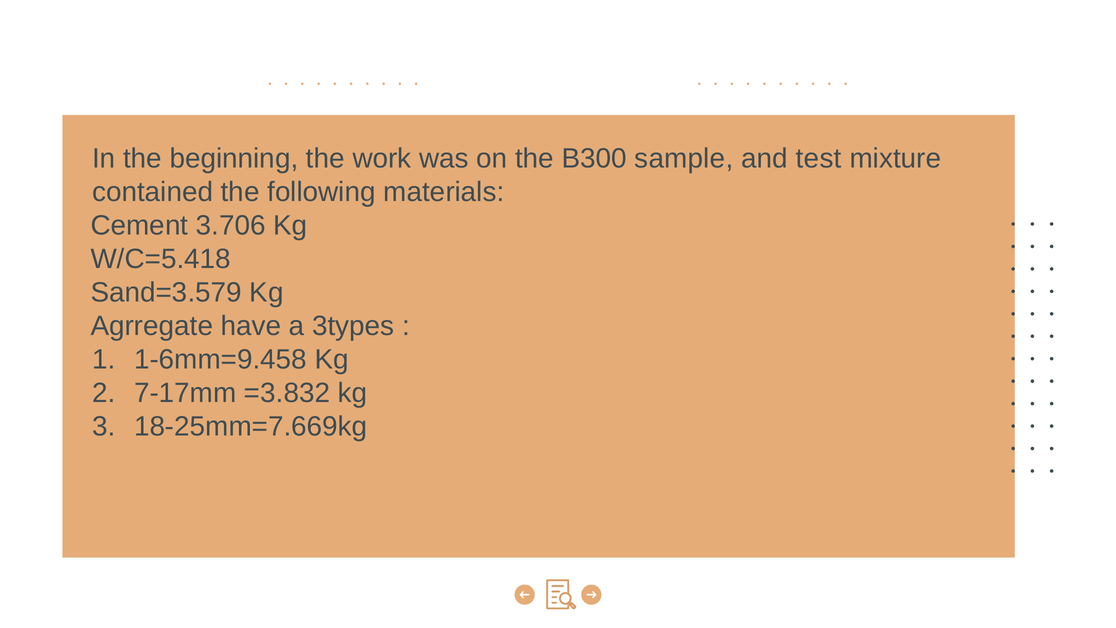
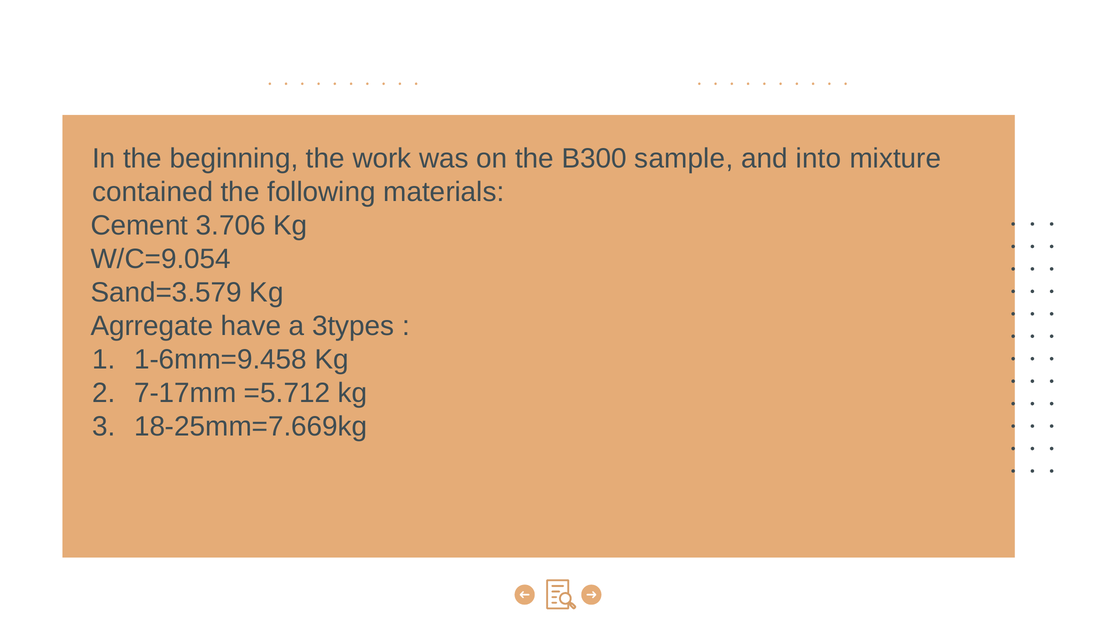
test: test -> into
W/C=5.418: W/C=5.418 -> W/C=9.054
=3.832: =3.832 -> =5.712
